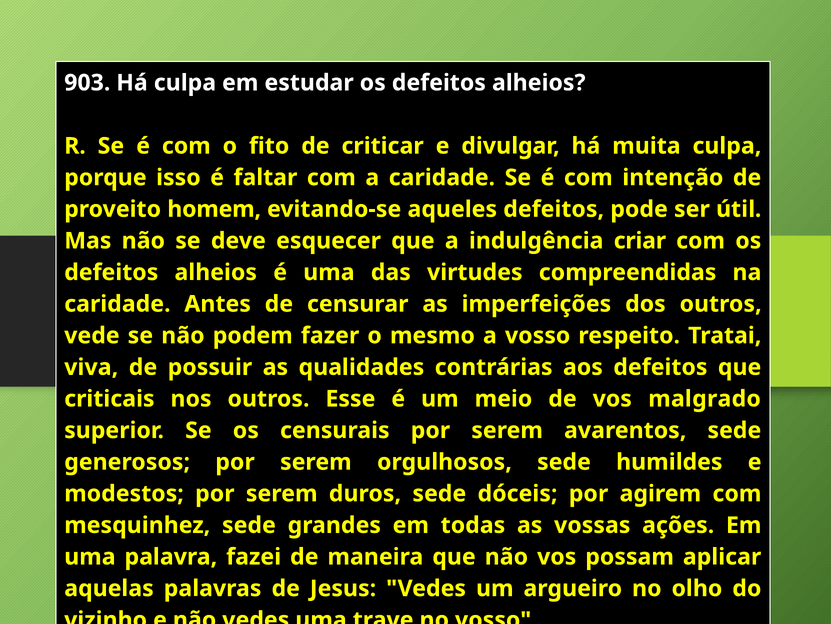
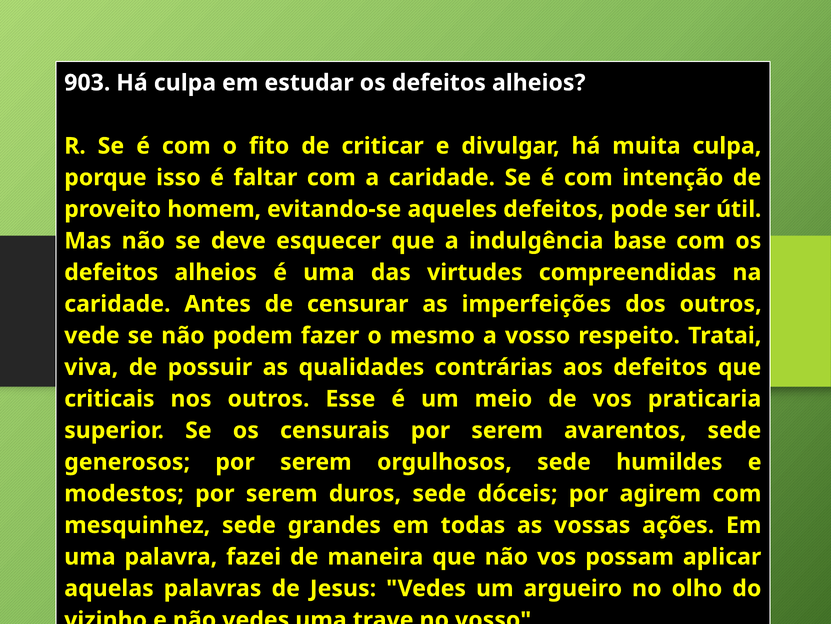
criar: criar -> base
malgrado: malgrado -> praticaria
